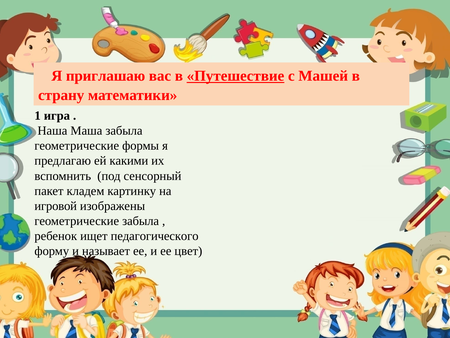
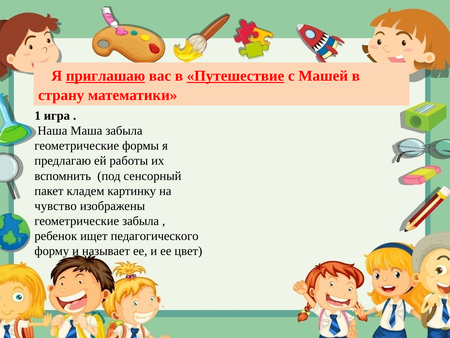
приглашаю underline: none -> present
какими: какими -> работы
игровой: игровой -> чувство
